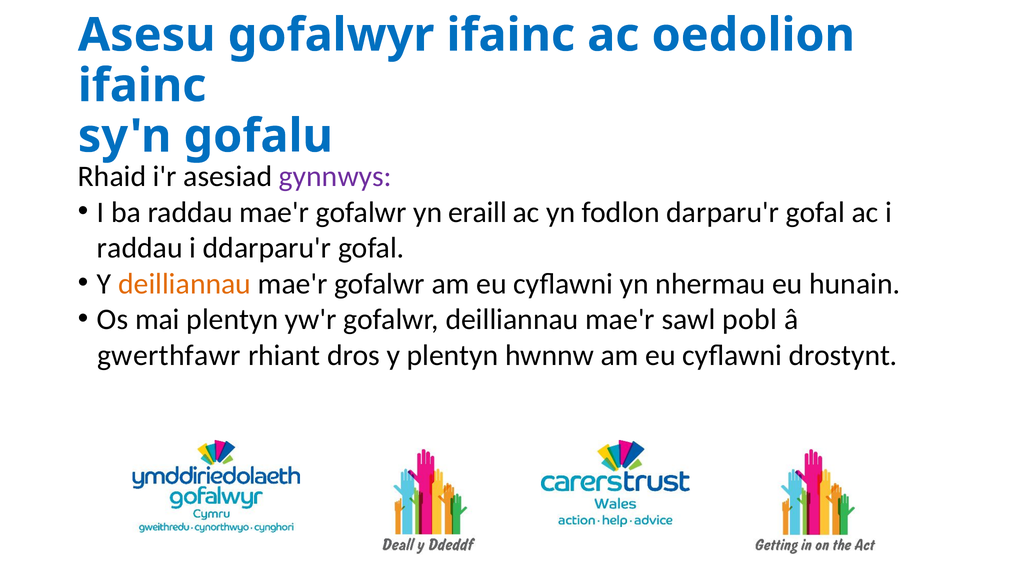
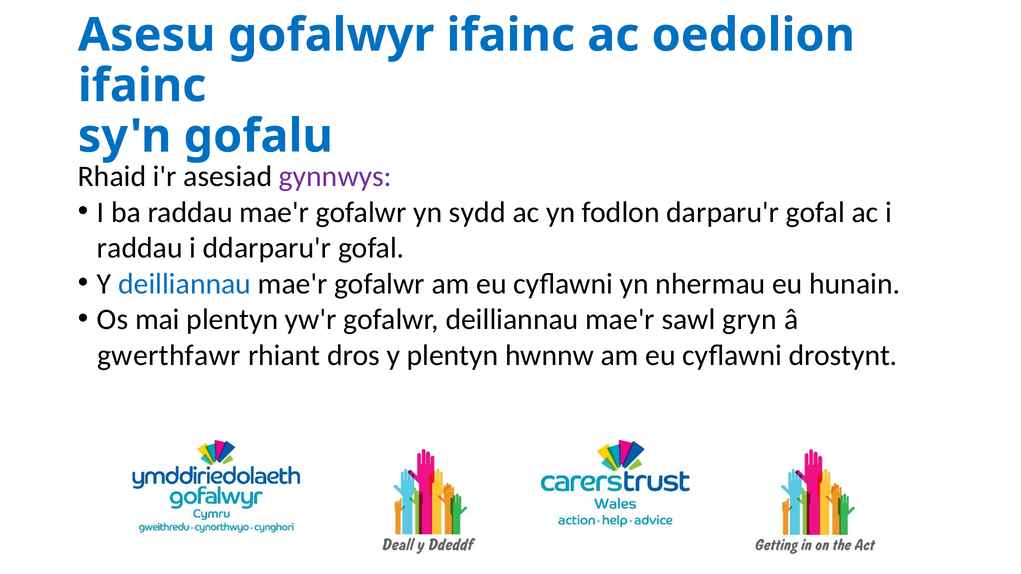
eraill: eraill -> sydd
deilliannau at (185, 284) colour: orange -> blue
pobl: pobl -> gryn
